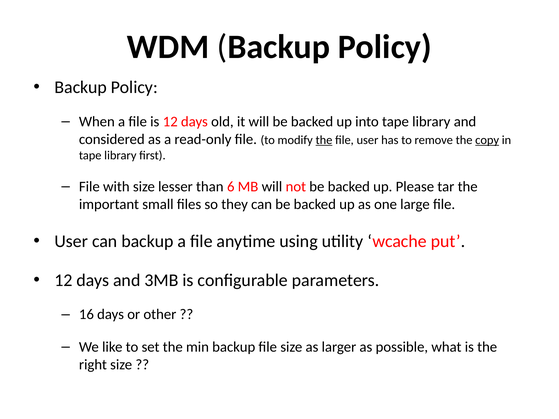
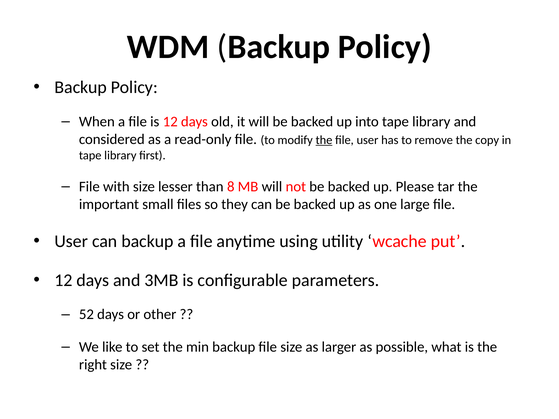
copy underline: present -> none
6: 6 -> 8
16: 16 -> 52
